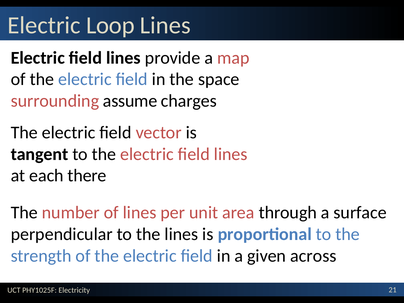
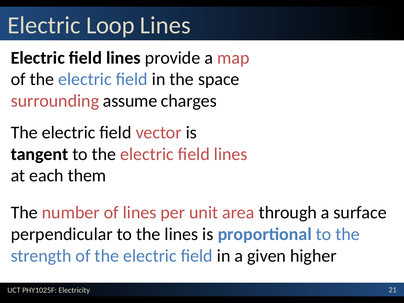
there: there -> them
across: across -> higher
